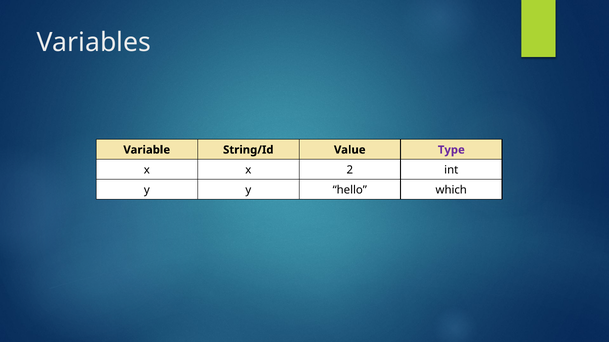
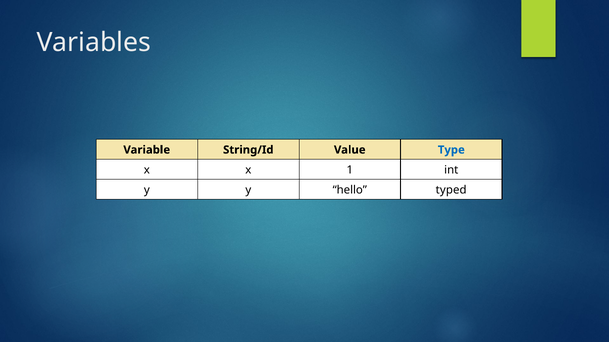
Type colour: purple -> blue
2: 2 -> 1
which: which -> typed
